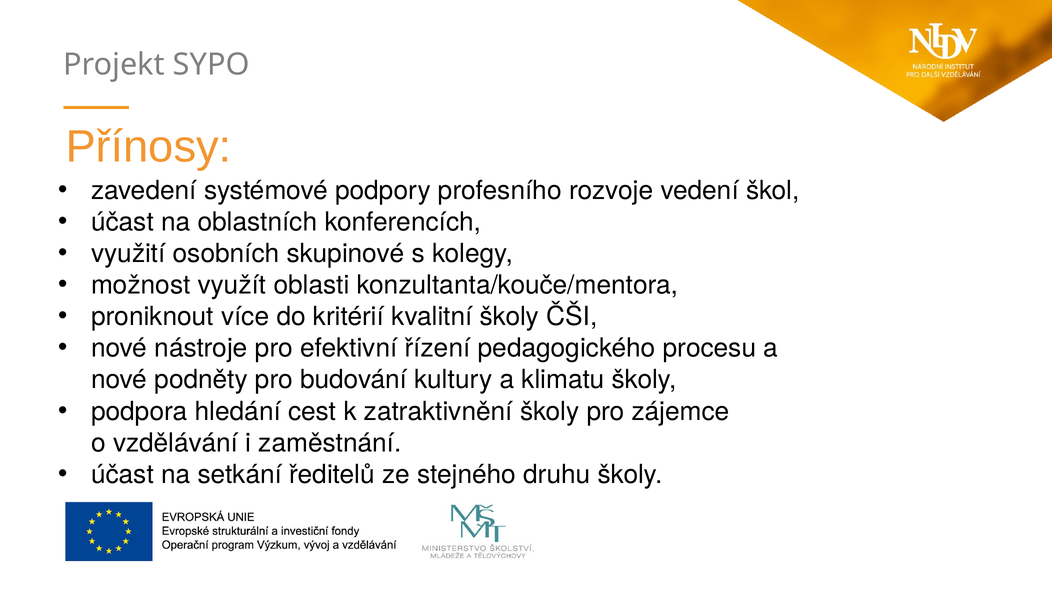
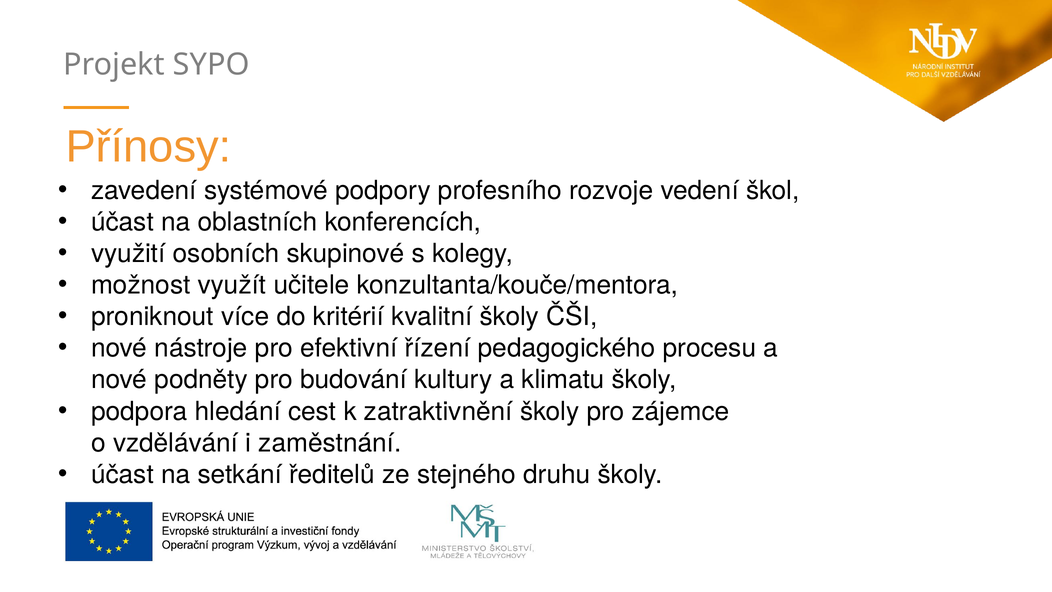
oblasti: oblasti -> učitele
